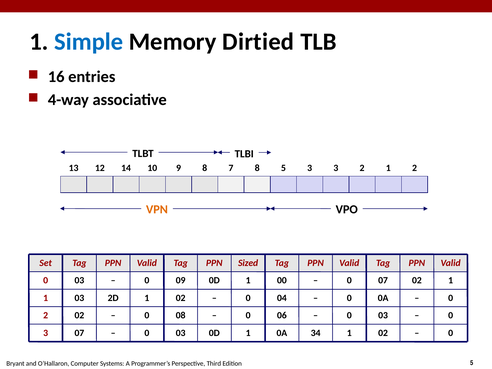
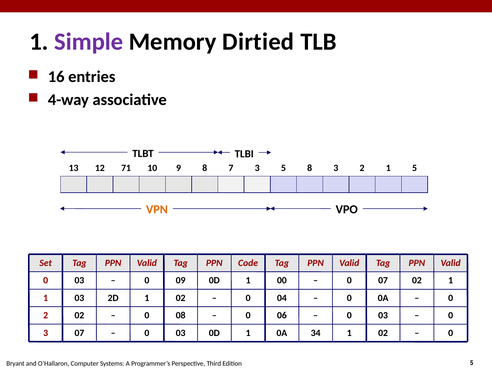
Simple colour: blue -> purple
14: 14 -> 71
7 8: 8 -> 3
5 3: 3 -> 8
1 2: 2 -> 5
Sized: Sized -> Code
